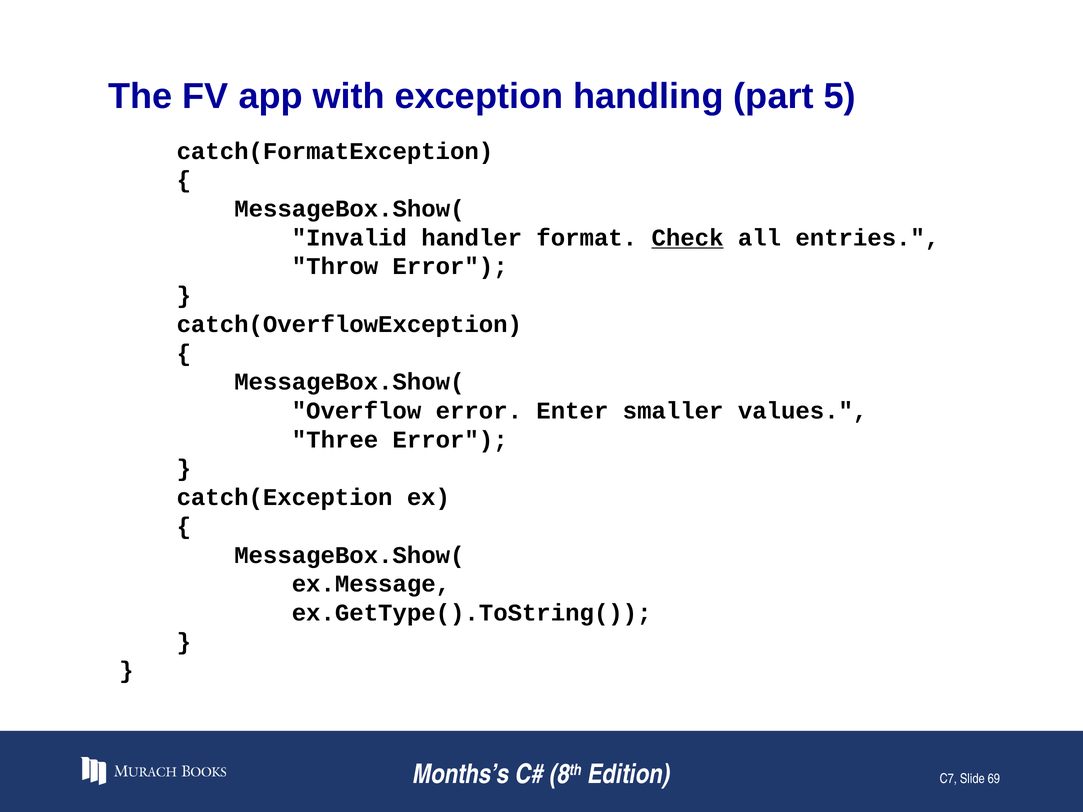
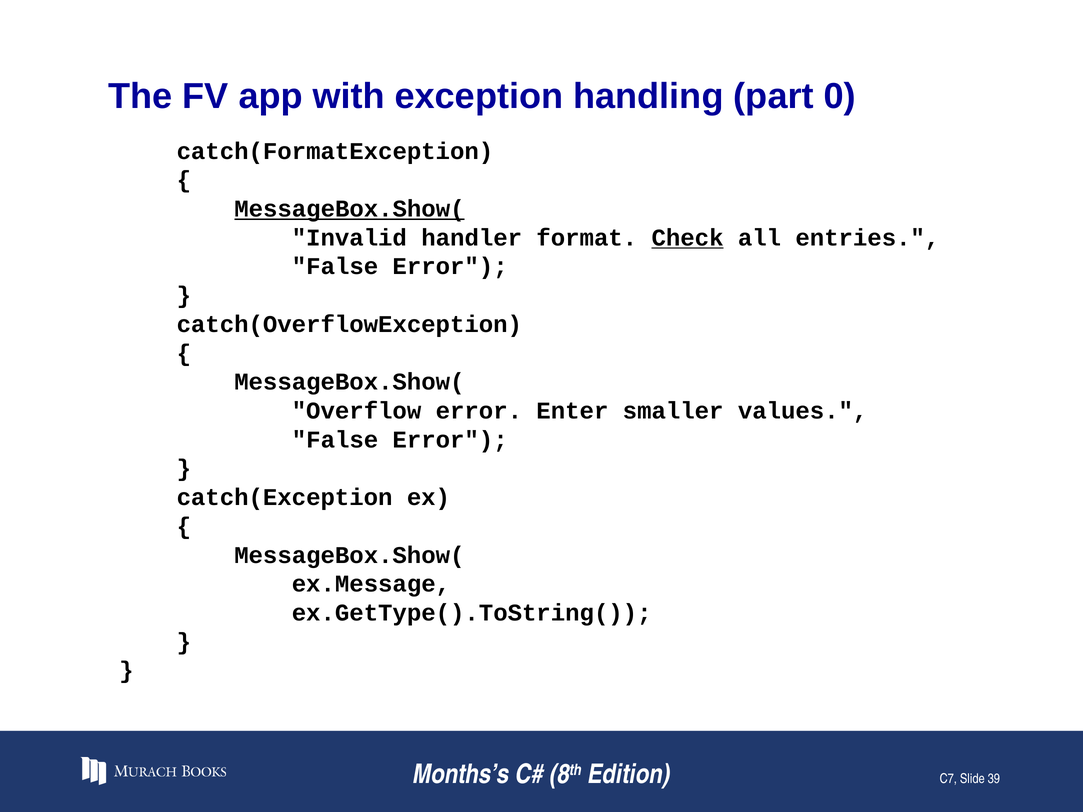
5: 5 -> 0
MessageBox.Show( at (349, 209) underline: none -> present
Throw at (335, 267): Throw -> False
Three at (335, 440): Three -> False
69: 69 -> 39
